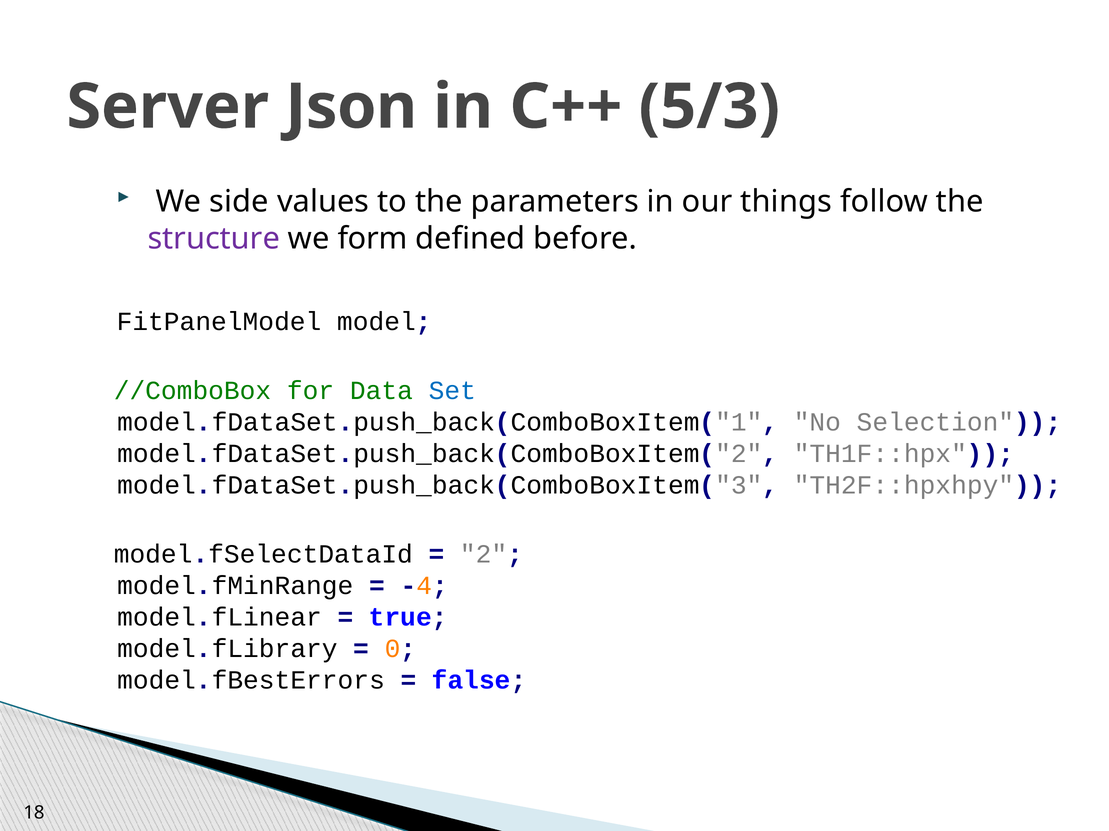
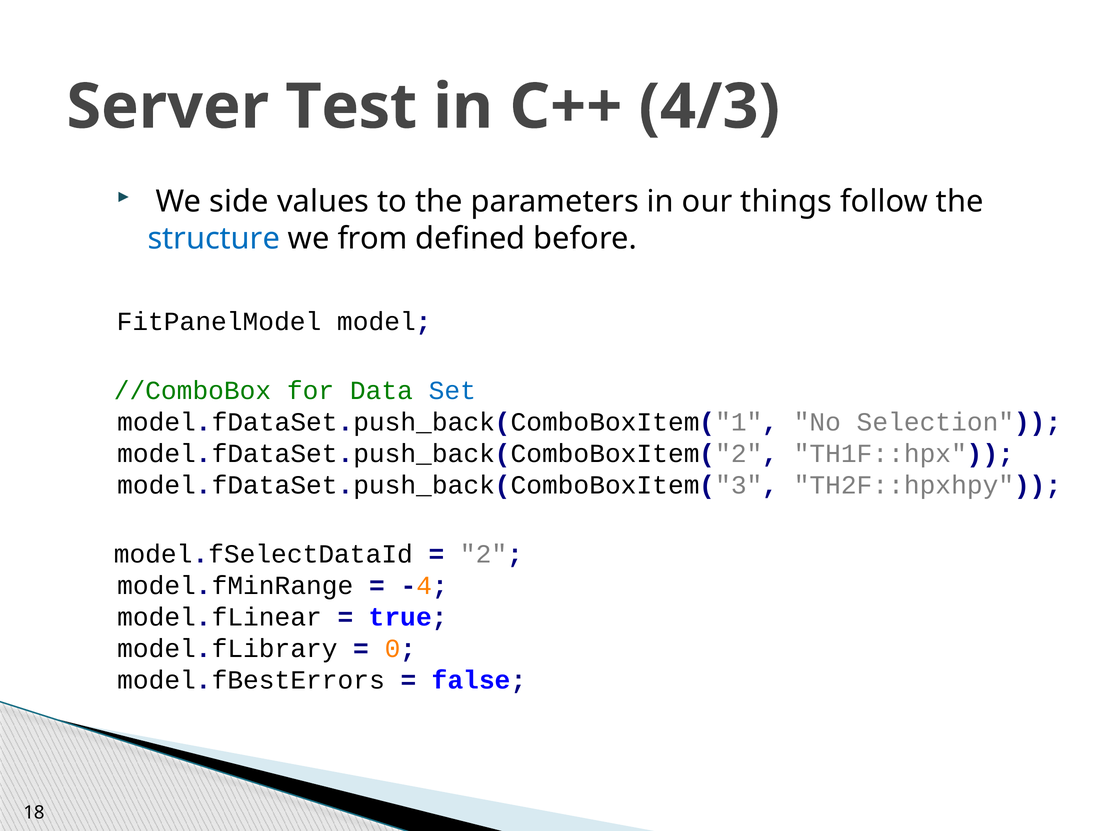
Json: Json -> Test
5/3: 5/3 -> 4/3
structure colour: purple -> blue
form: form -> from
